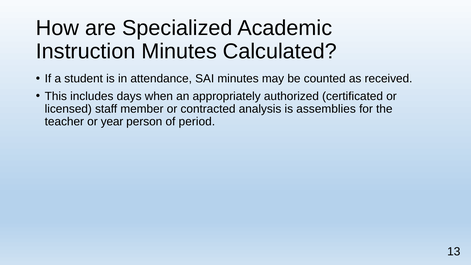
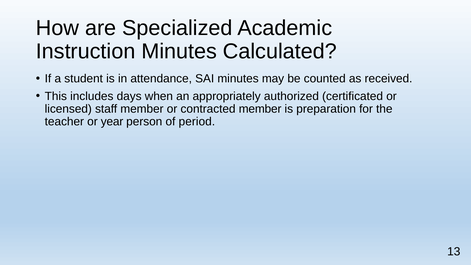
contracted analysis: analysis -> member
assemblies: assemblies -> preparation
